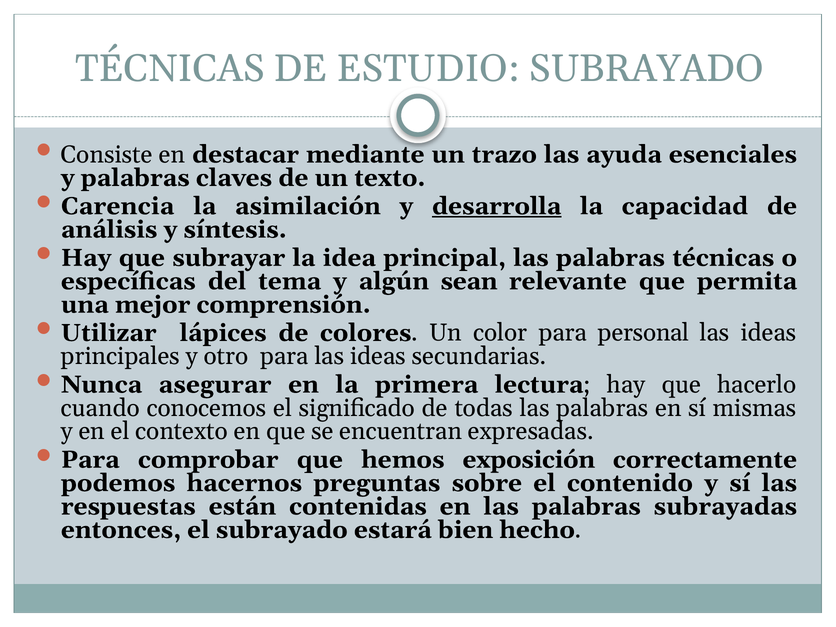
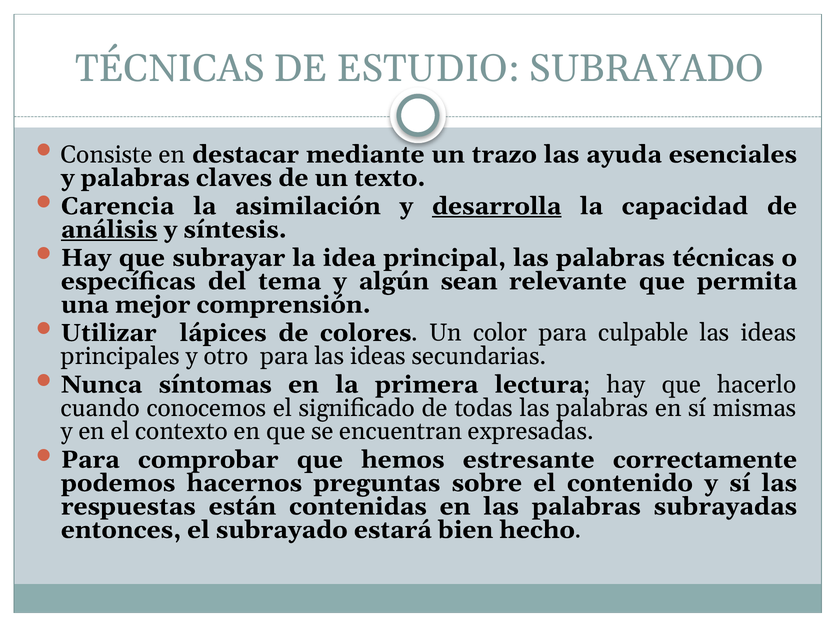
análisis underline: none -> present
personal: personal -> culpable
asegurar: asegurar -> síntomas
exposición: exposición -> estresante
